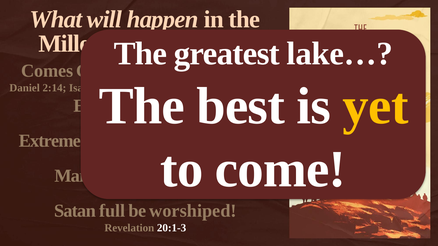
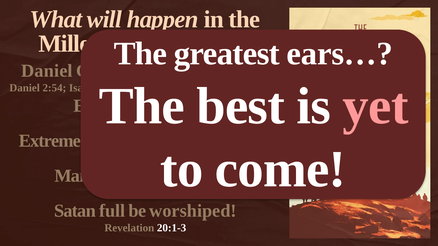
lake…: lake… -> ears…
Comes at (47, 71): Comes -> Daniel
yet colour: yellow -> pink
2:14: 2:14 -> 2:54
